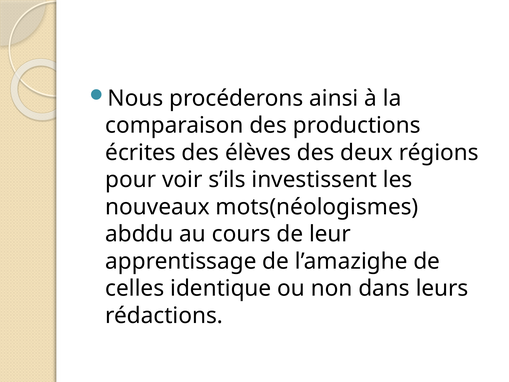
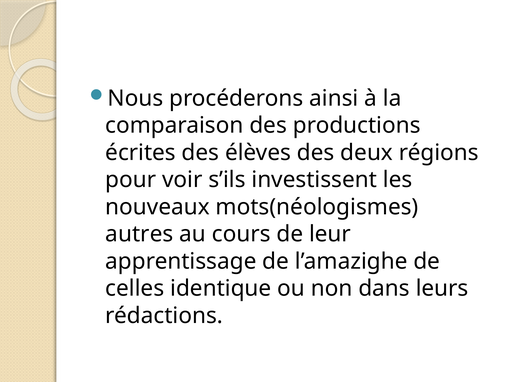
abddu: abddu -> autres
